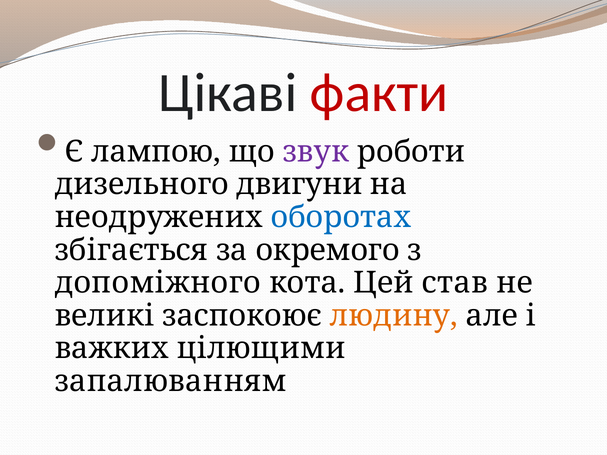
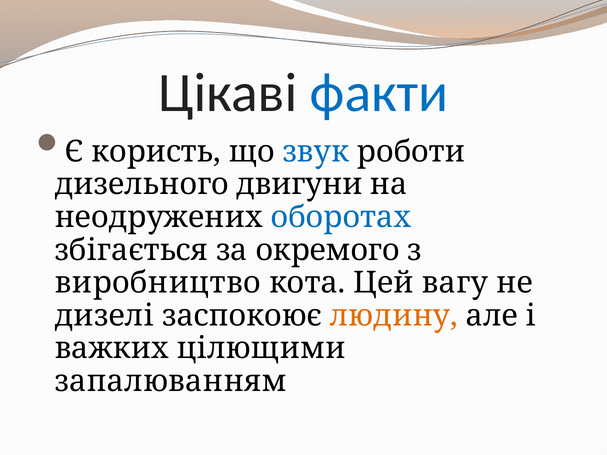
факти colour: red -> blue
лампою: лампою -> користь
звук colour: purple -> blue
допоміжного: допоміжного -> виробництво
став: став -> вагу
великі: великі -> дизелі
